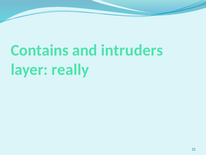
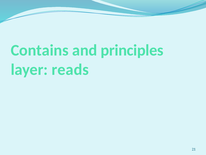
intruders: intruders -> principles
really: really -> reads
